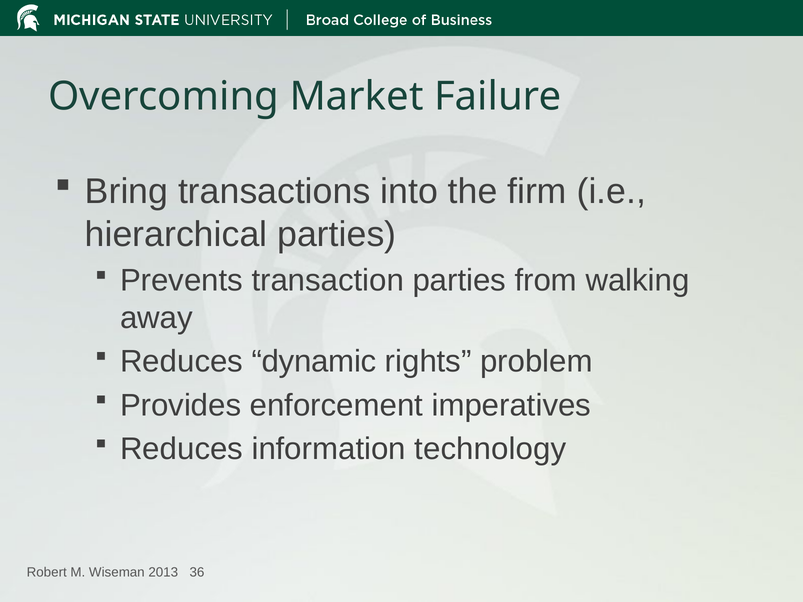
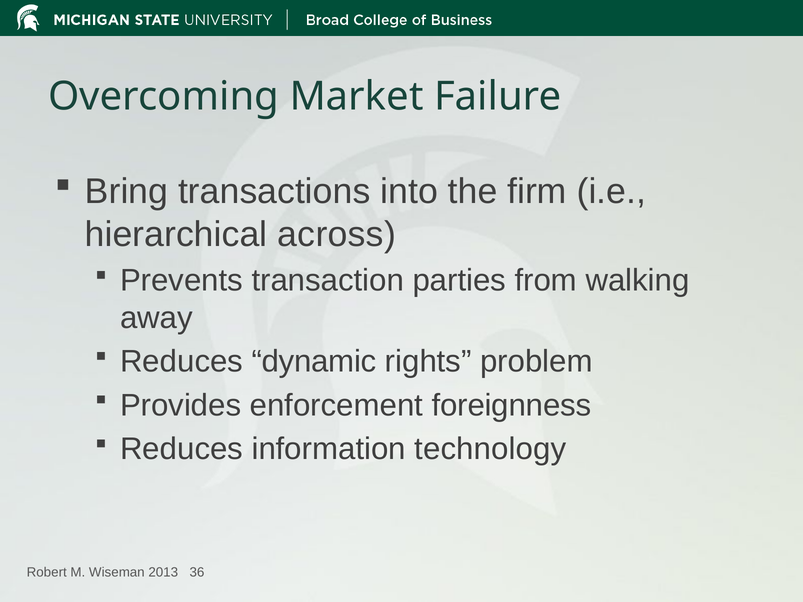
hierarchical parties: parties -> across
imperatives: imperatives -> foreignness
